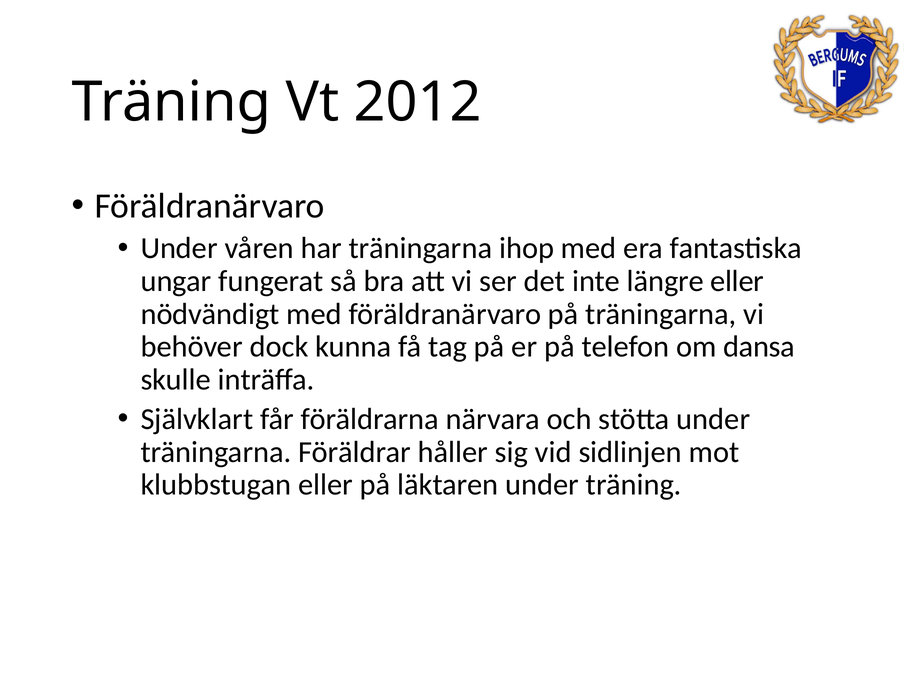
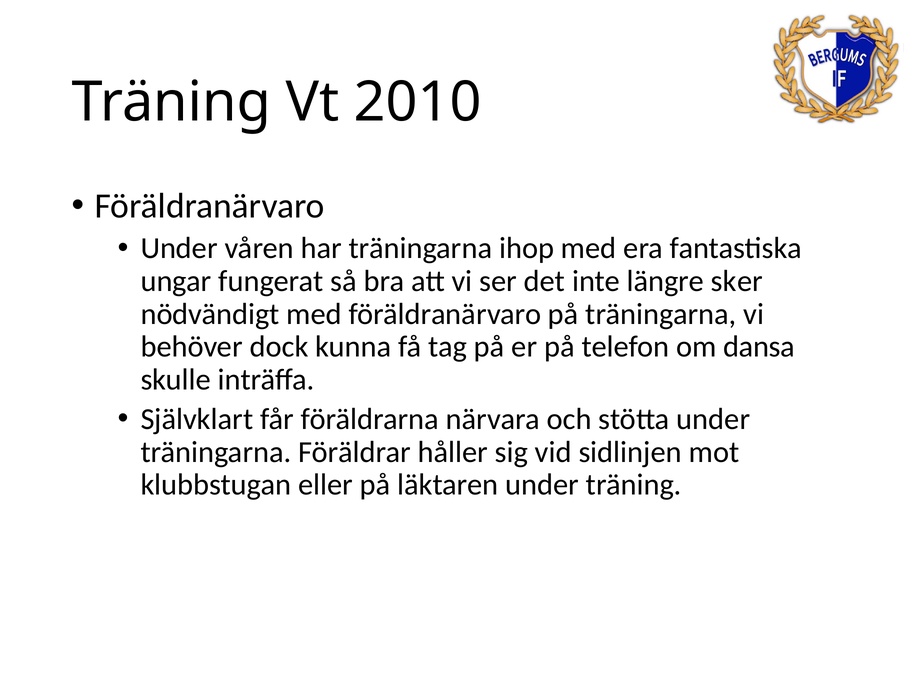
2012: 2012 -> 2010
längre eller: eller -> sker
